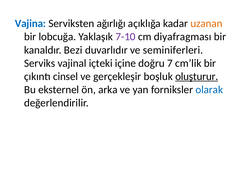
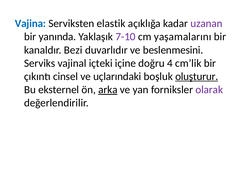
ağırlığı: ağırlığı -> elastik
uzanan colour: orange -> purple
lobcuğa: lobcuğa -> yanında
diyafragması: diyafragması -> yaşamalarını
seminiferleri: seminiferleri -> beslenmesini
7: 7 -> 4
gerçekleşir: gerçekleşir -> uçlarındaki
arka underline: none -> present
olarak colour: blue -> purple
